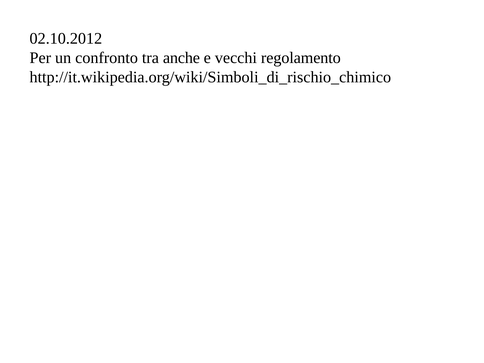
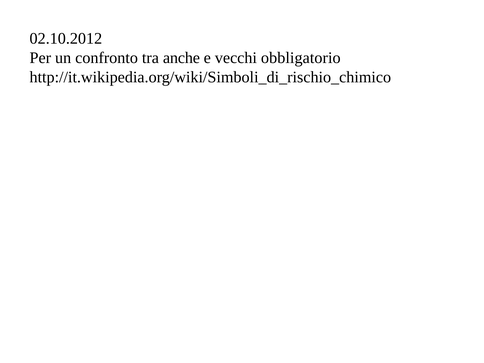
regolamento: regolamento -> obbligatorio
